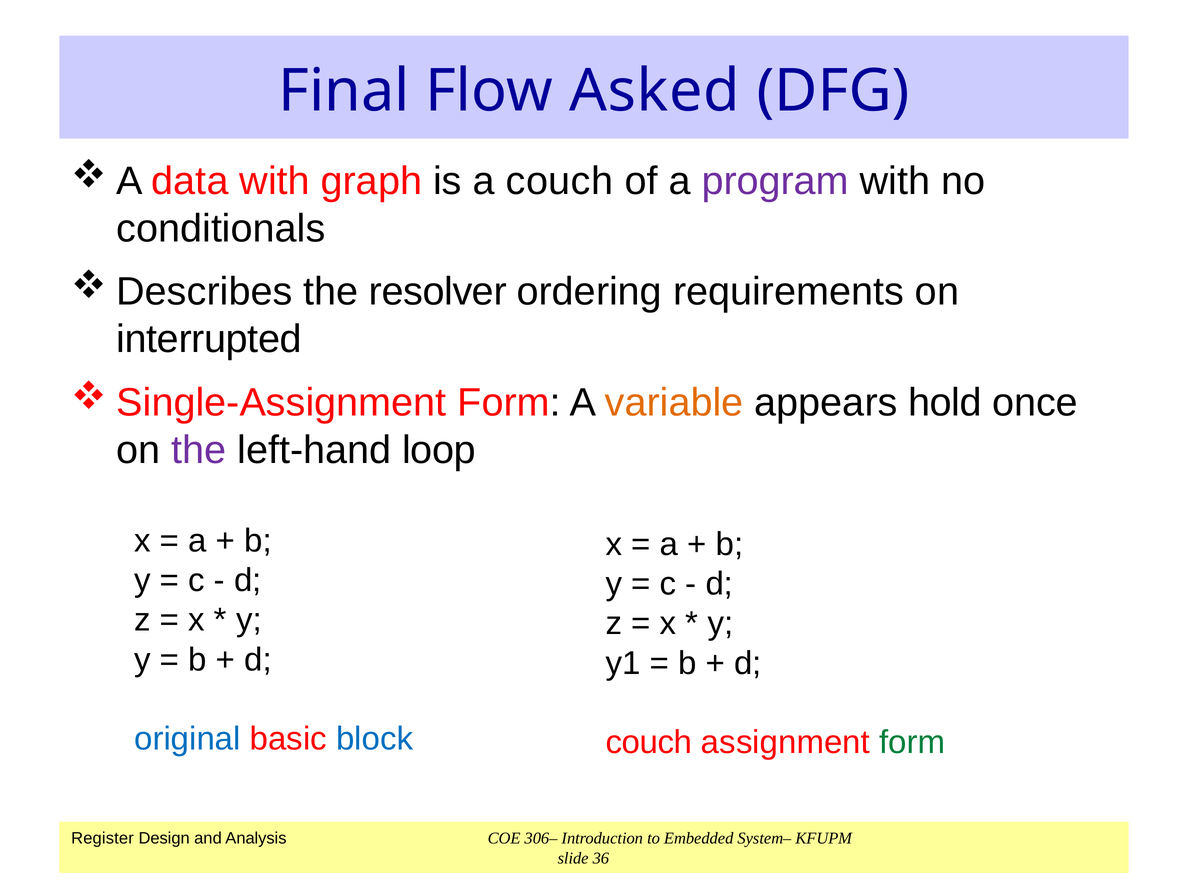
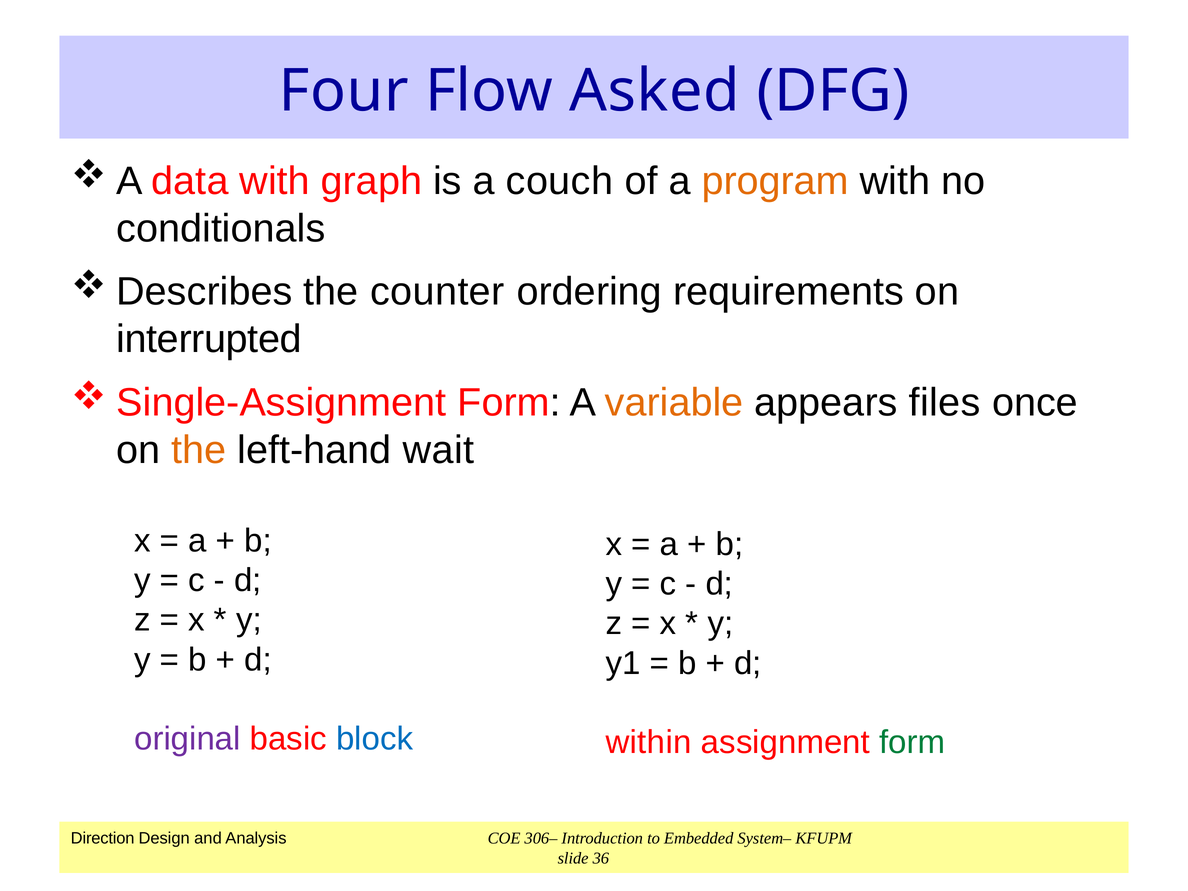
Final: Final -> Four
program colour: purple -> orange
resolver: resolver -> counter
hold: hold -> files
the at (199, 450) colour: purple -> orange
loop: loop -> wait
original colour: blue -> purple
couch at (649, 742): couch -> within
Register: Register -> Direction
